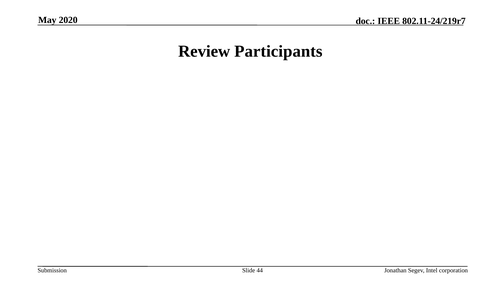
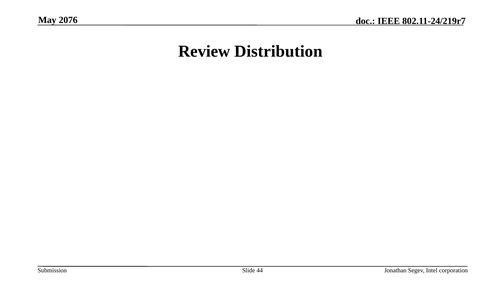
2020: 2020 -> 2076
Participants: Participants -> Distribution
